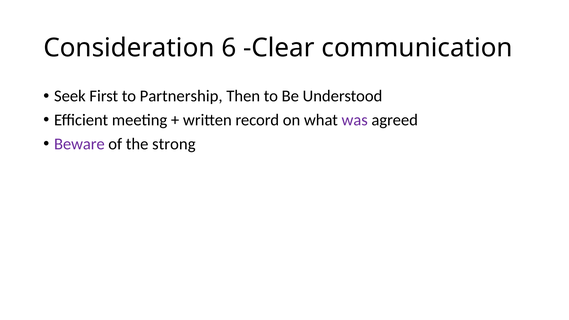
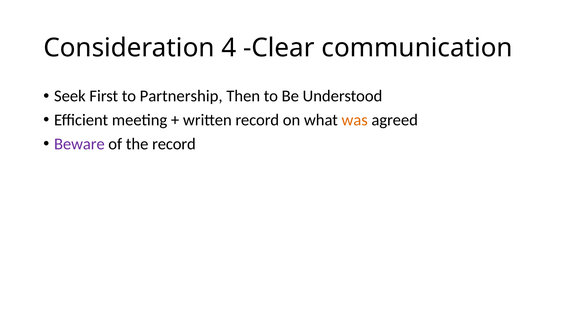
6: 6 -> 4
was colour: purple -> orange
the strong: strong -> record
